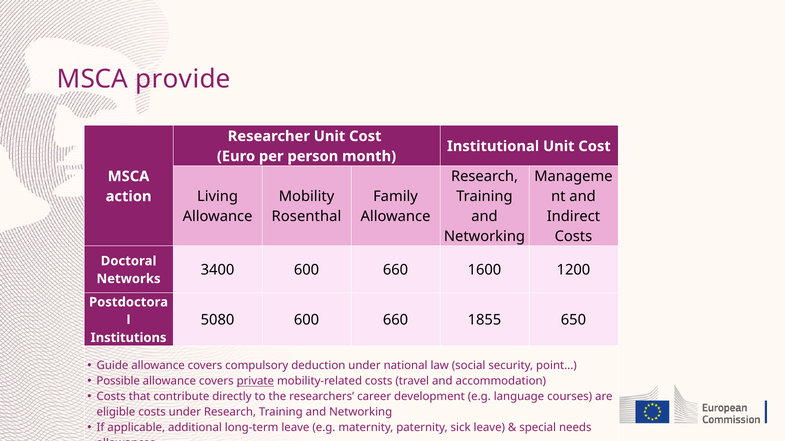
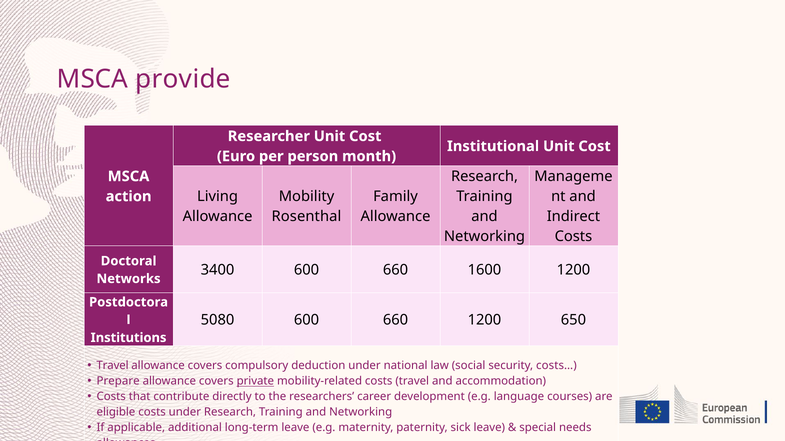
660 1855: 1855 -> 1200
Guide at (112, 366): Guide -> Travel
point…: point… -> costs…
Possible: Possible -> Prepare
